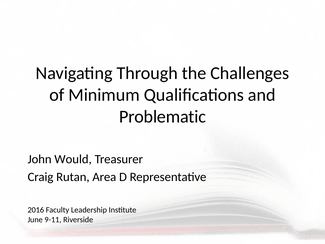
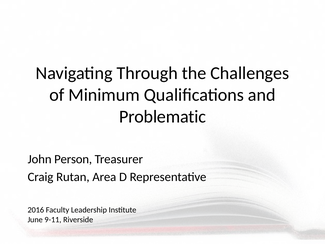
Would: Would -> Person
